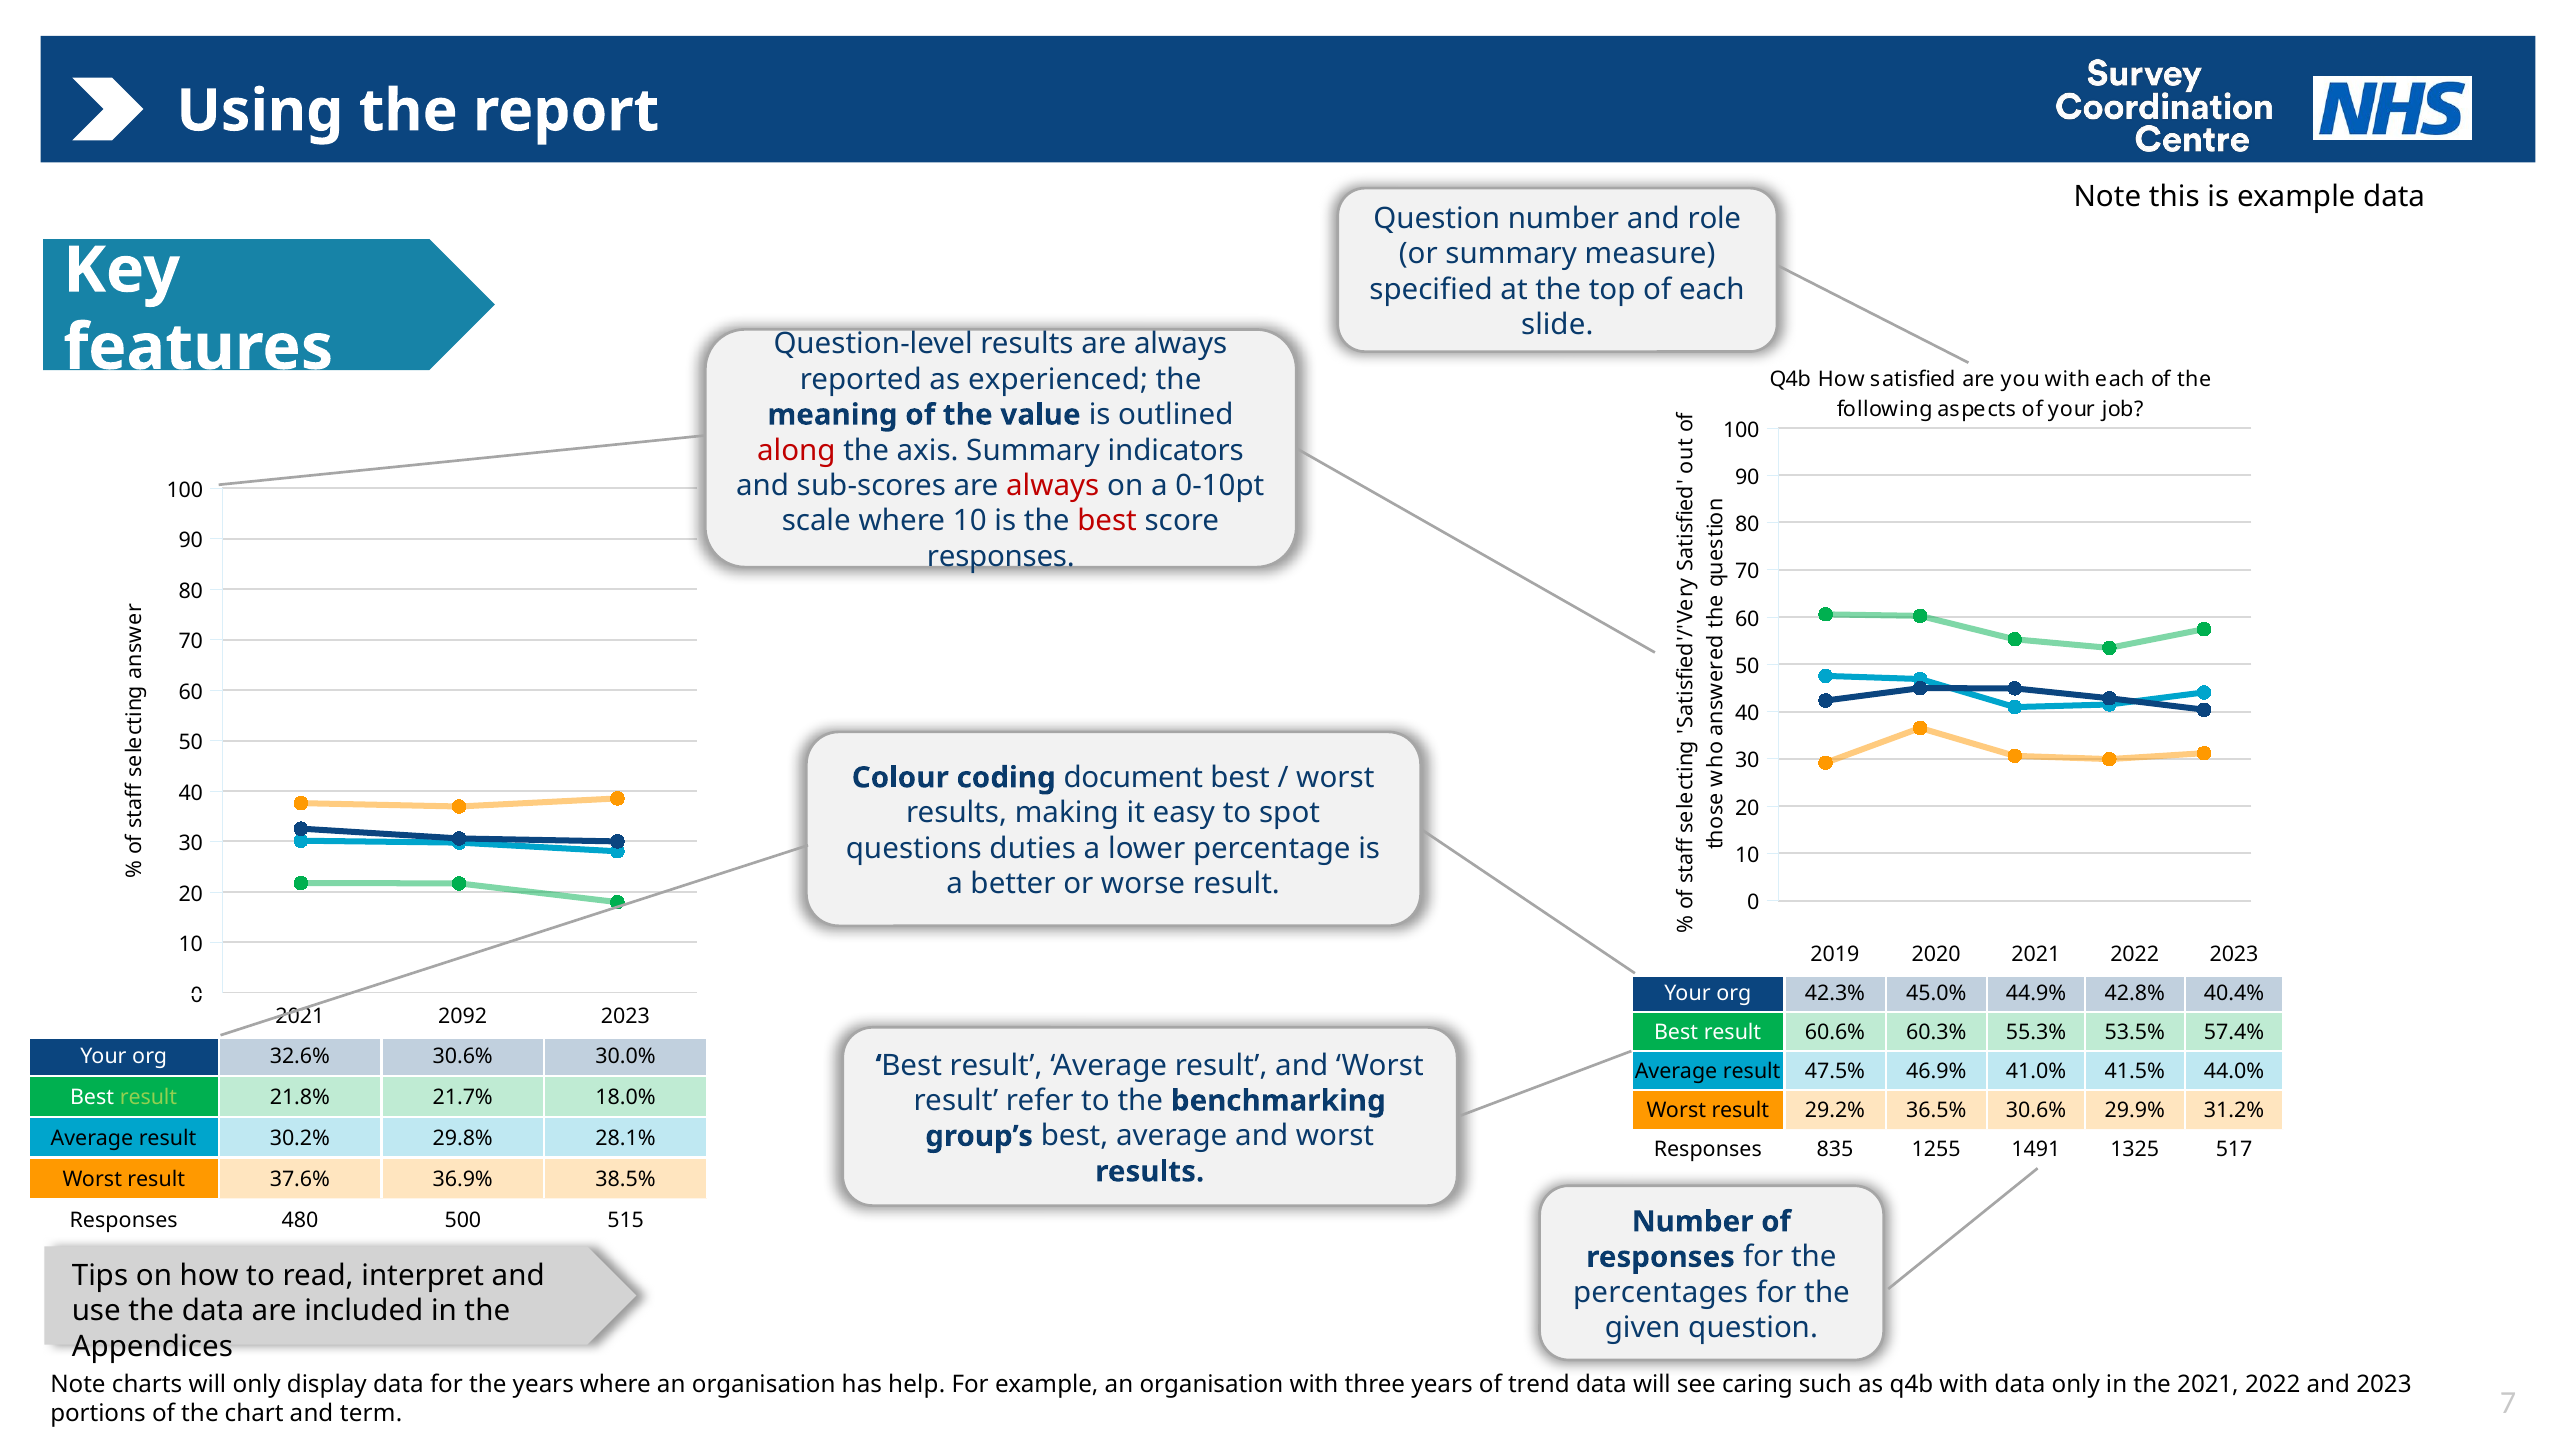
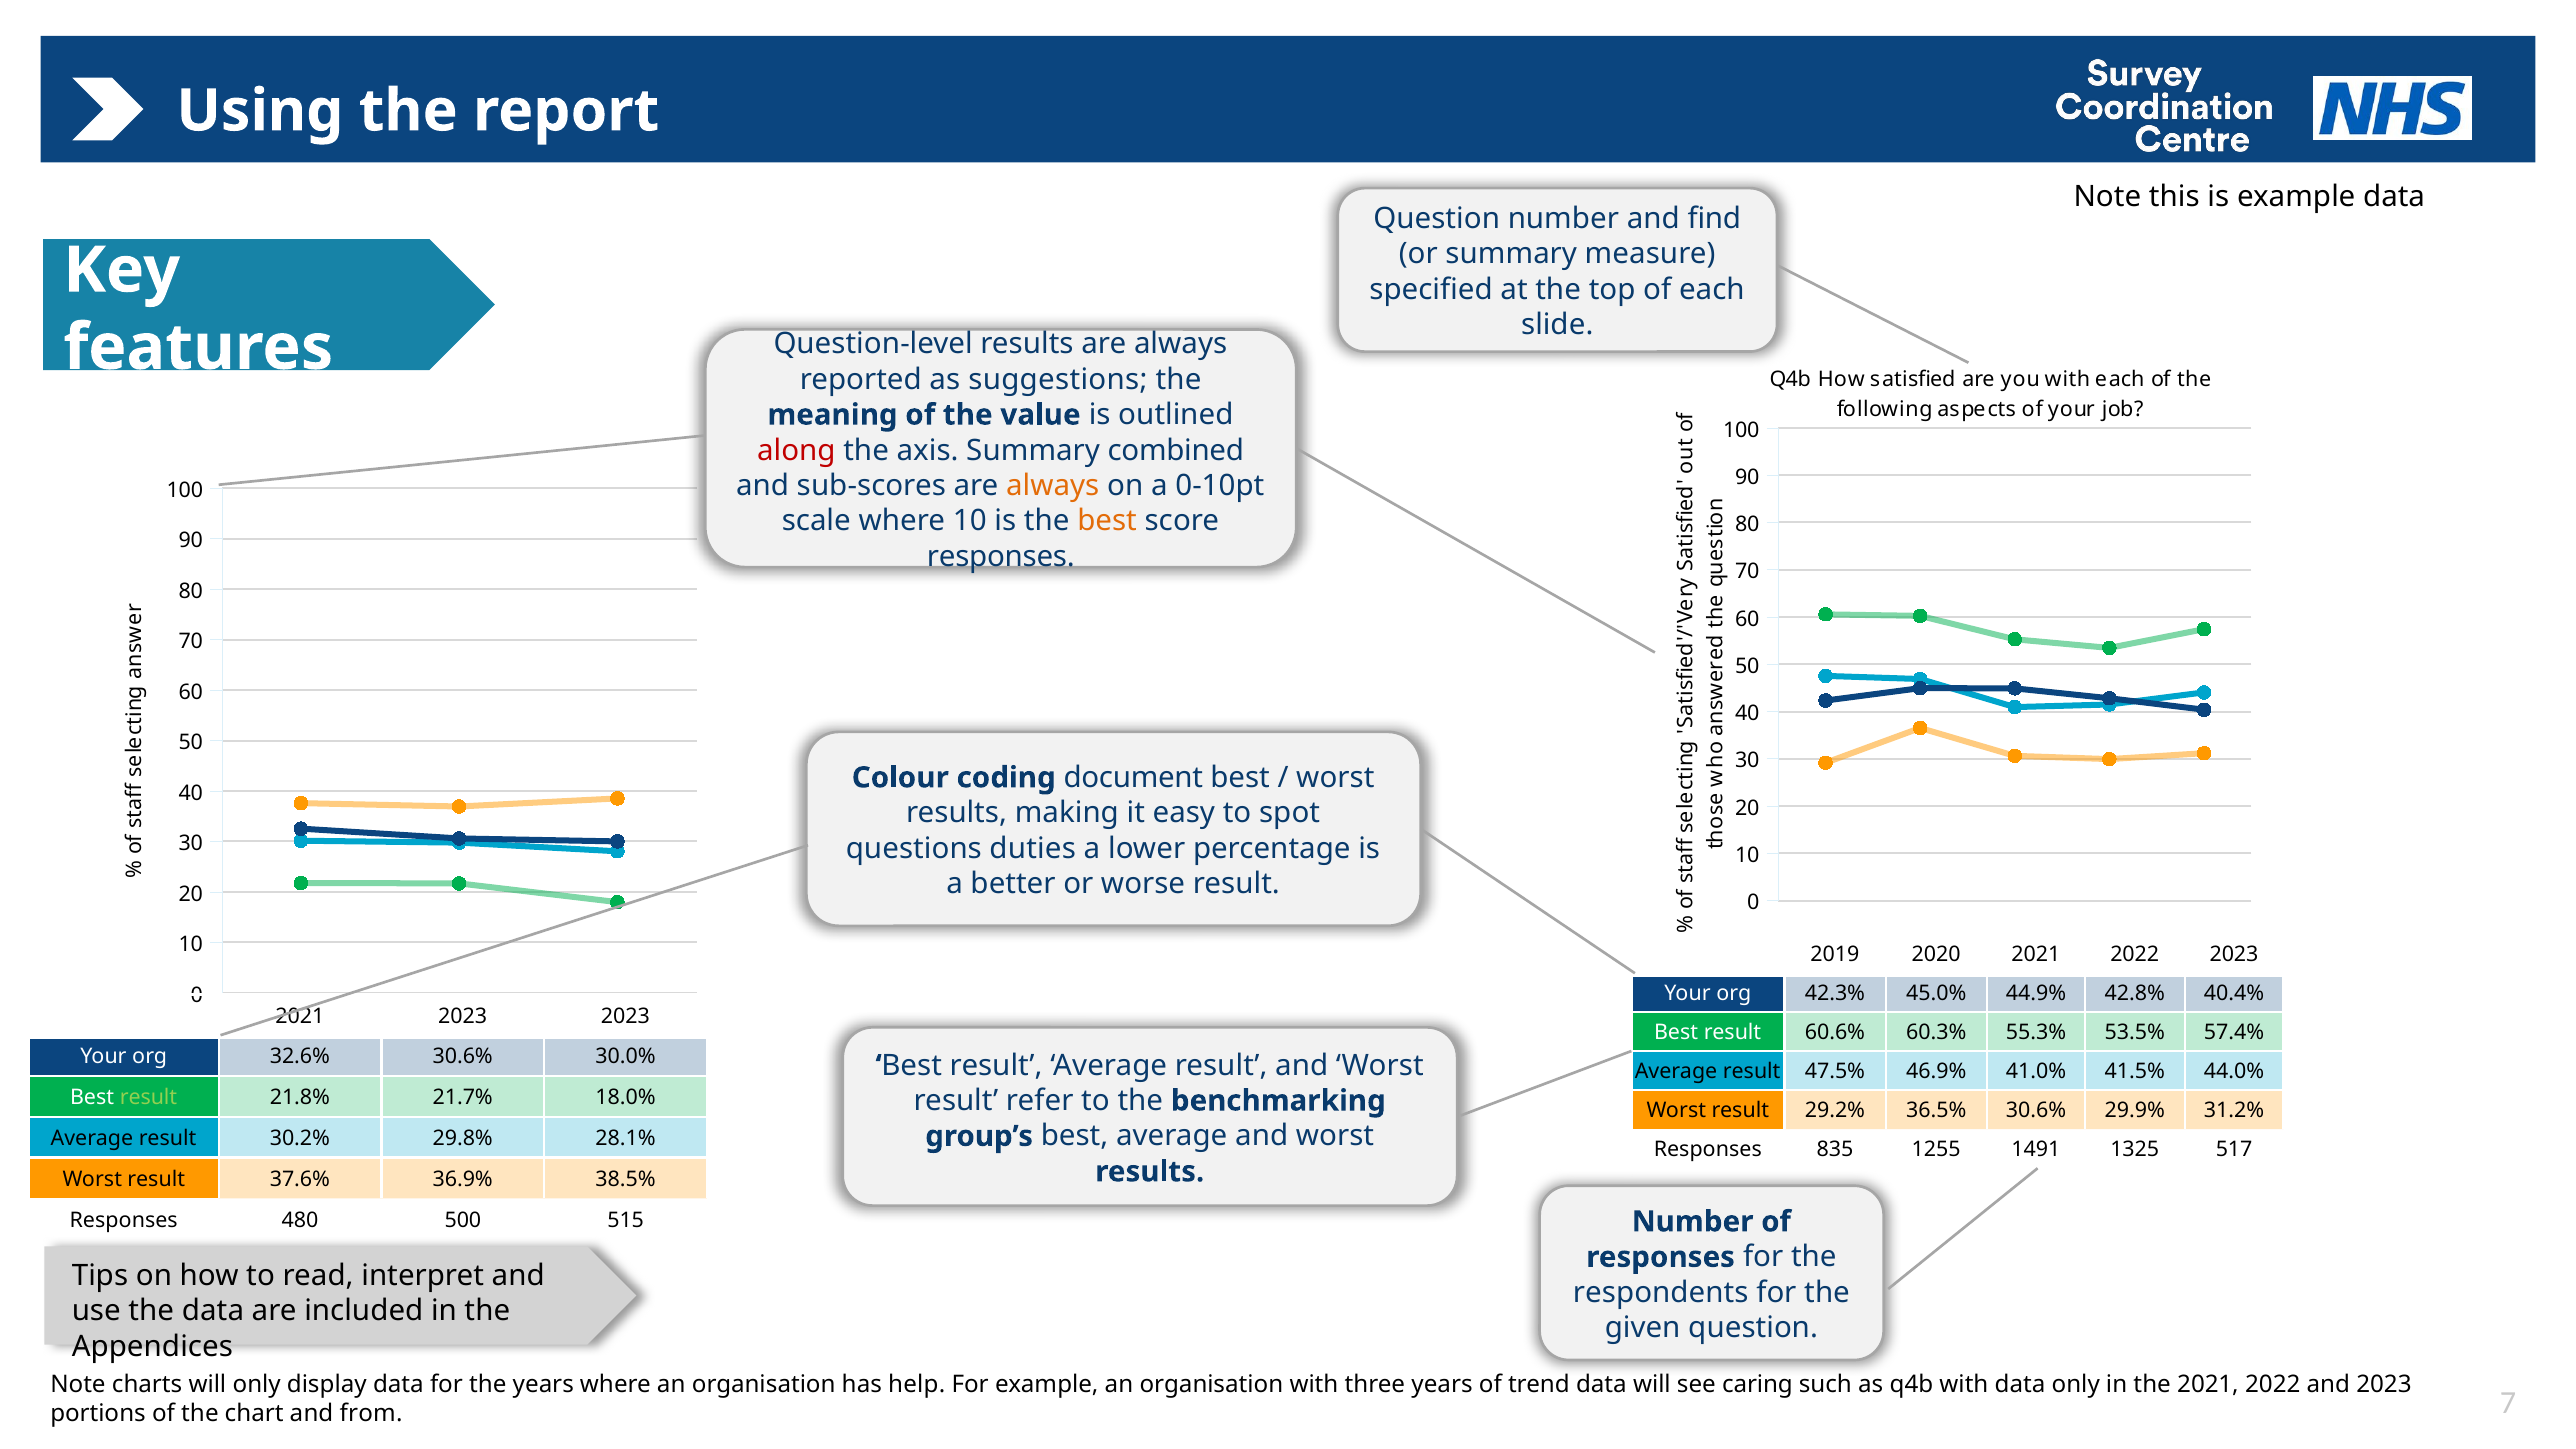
role: role -> find
experienced: experienced -> suggestions
indicators: indicators -> combined
always at (1053, 486) colour: red -> orange
best at (1107, 521) colour: red -> orange
2021 2092: 2092 -> 2023
percentages: percentages -> respondents
term: term -> from
